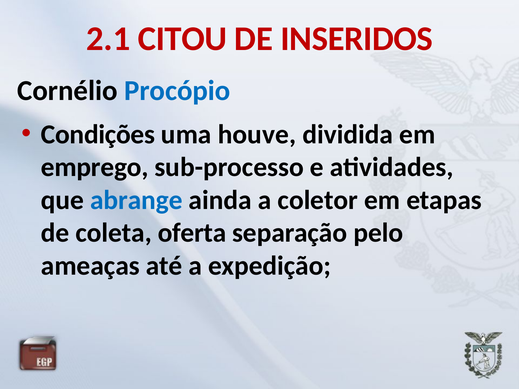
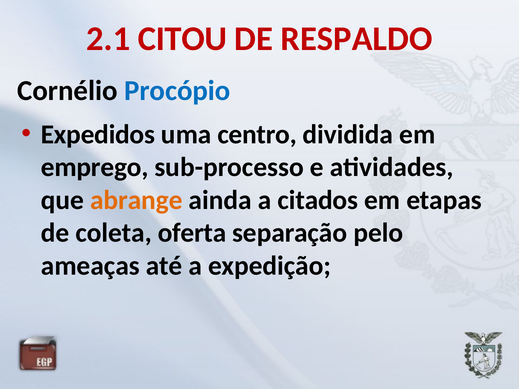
INSERIDOS: INSERIDOS -> RESPALDO
Condições: Condições -> Expedidos
houve: houve -> centro
abrange colour: blue -> orange
coletor: coletor -> citados
